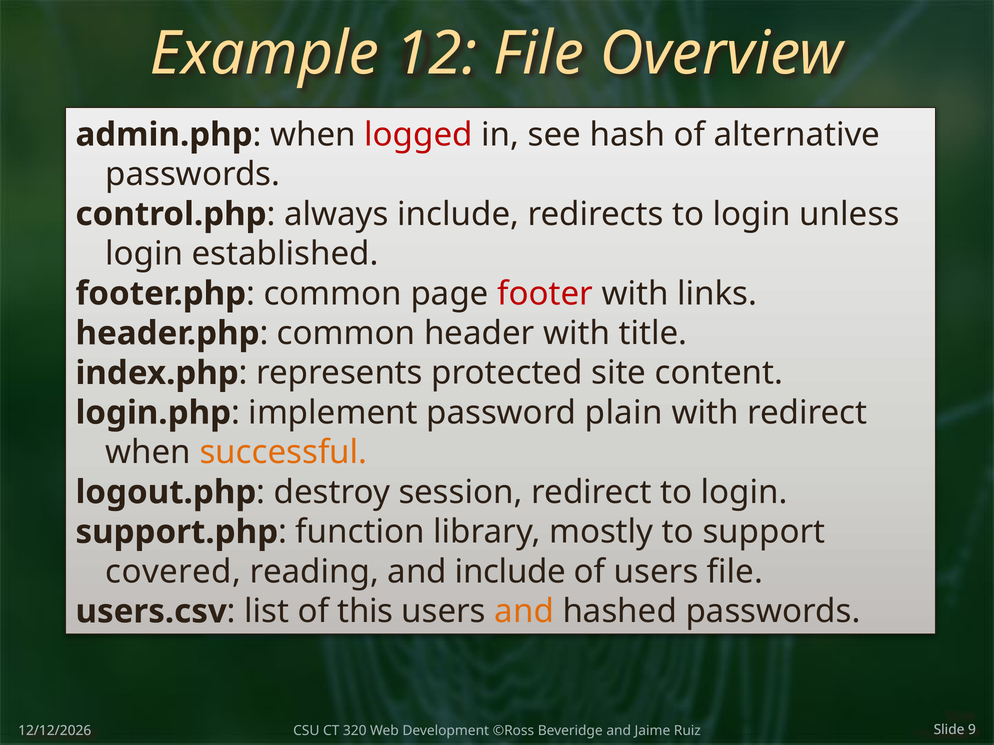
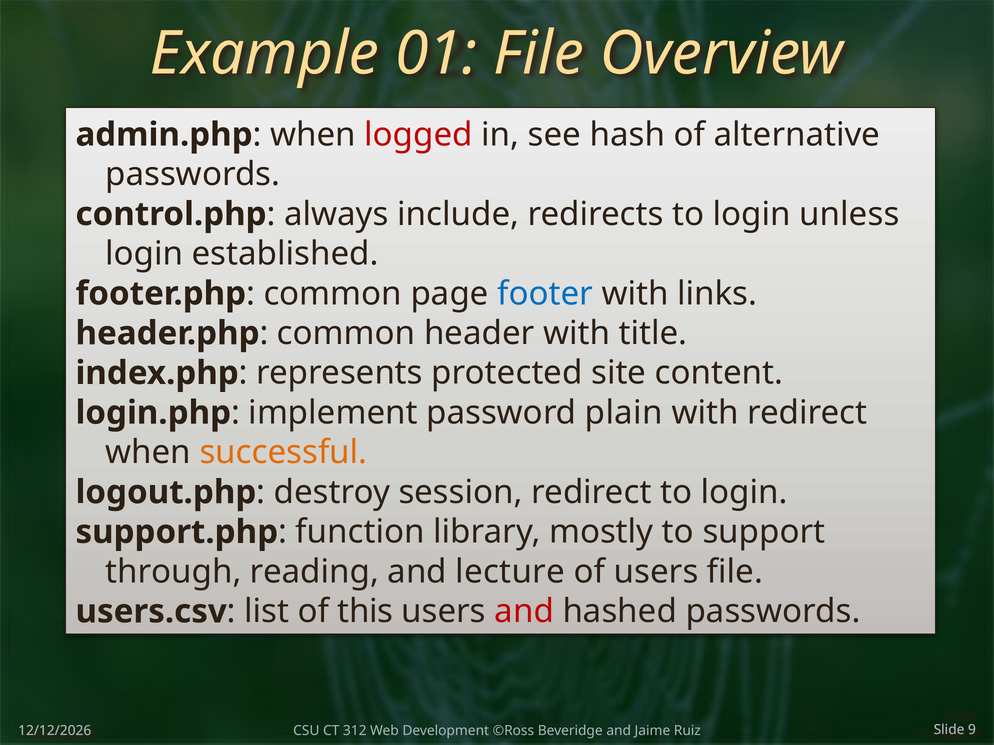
12: 12 -> 01
footer colour: red -> blue
covered: covered -> through
and include: include -> lecture
and at (524, 612) colour: orange -> red
320: 320 -> 312
